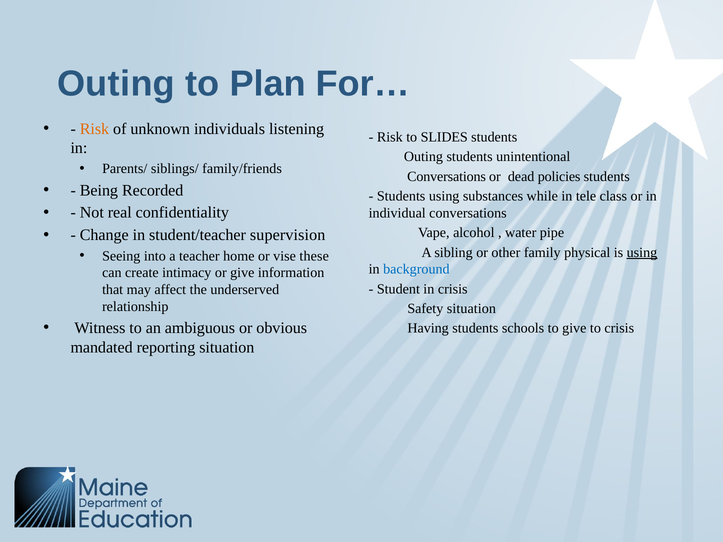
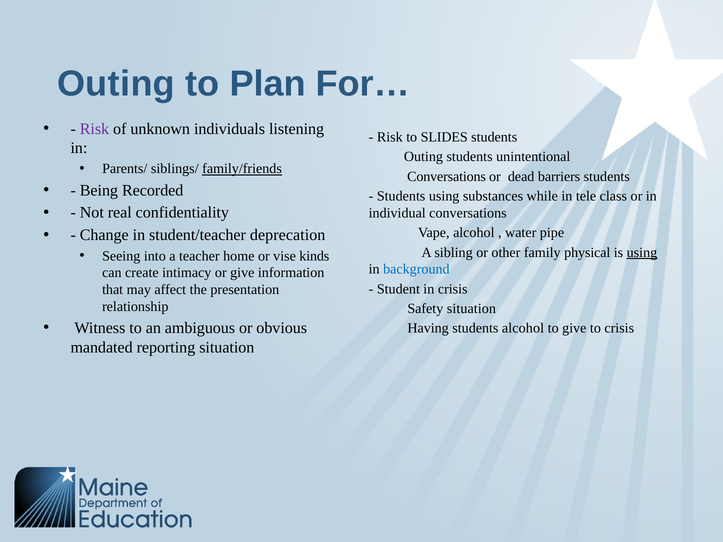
Risk at (94, 129) colour: orange -> purple
family/friends underline: none -> present
policies: policies -> barriers
supervision: supervision -> deprecation
these: these -> kinds
underserved: underserved -> presentation
students schools: schools -> alcohol
